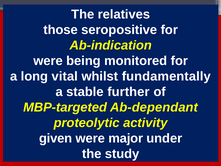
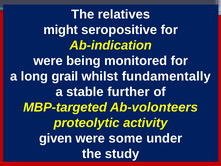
those: those -> might
vital: vital -> grail
Ab-dependant: Ab-dependant -> Ab-volonteers
major: major -> some
